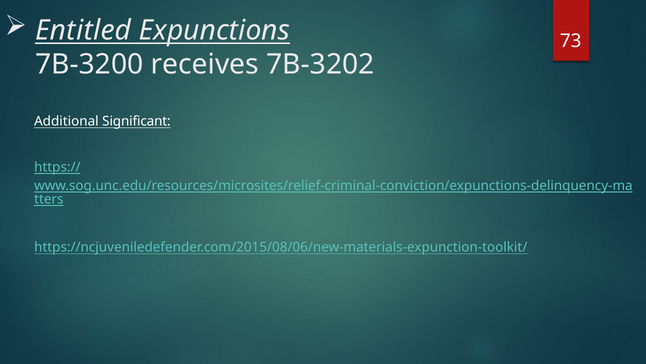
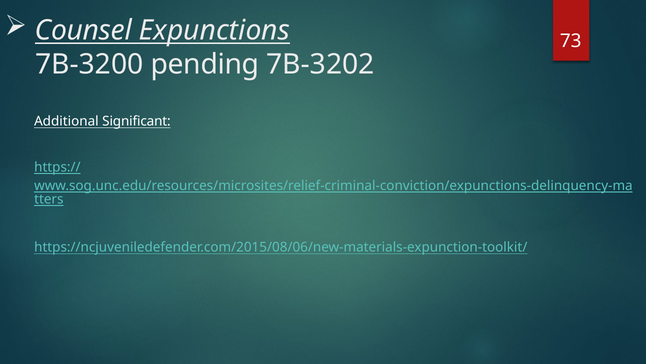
Entitled: Entitled -> Counsel
receives: receives -> pending
